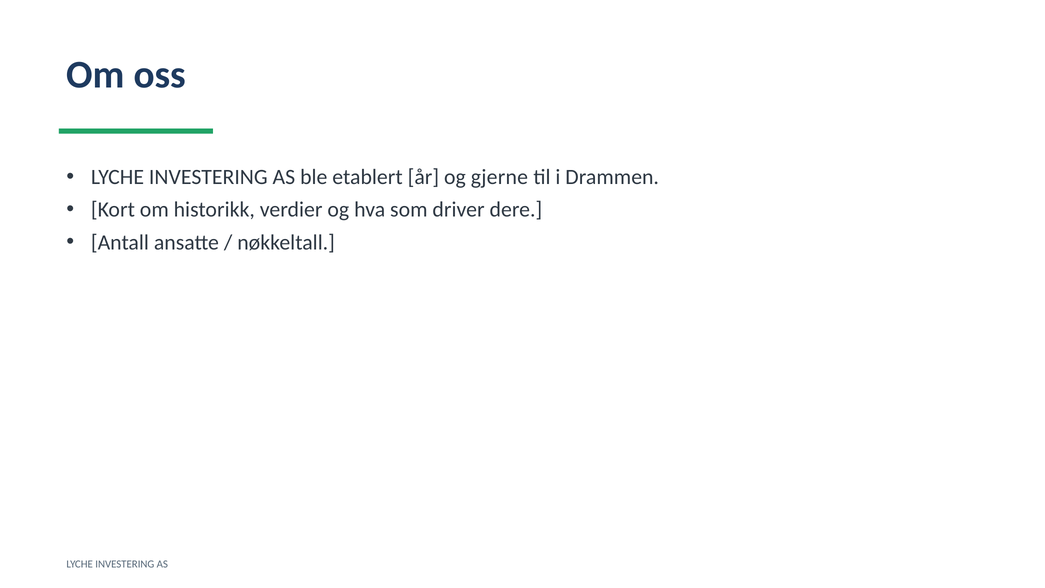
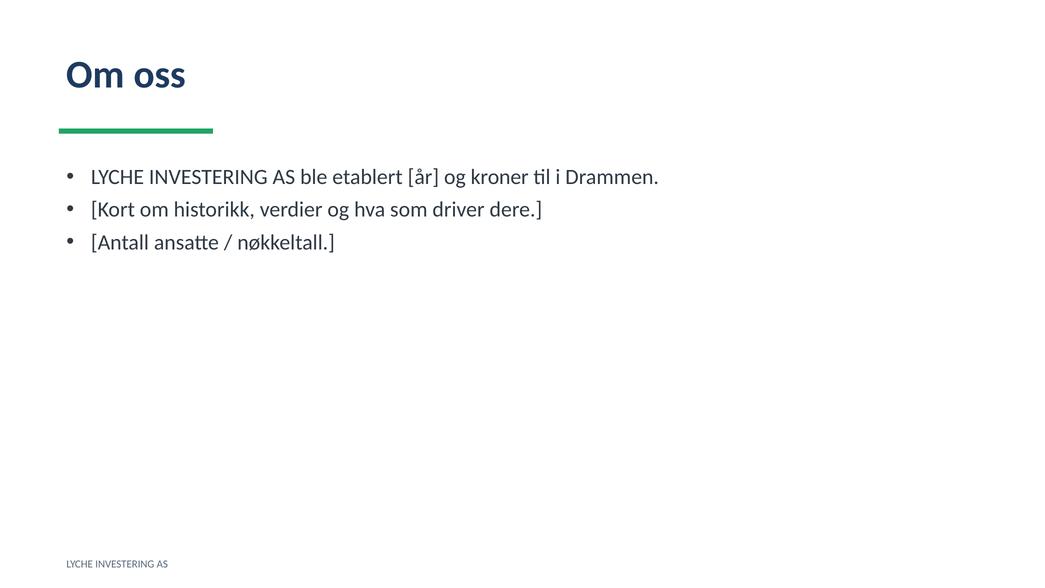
gjerne: gjerne -> kroner
